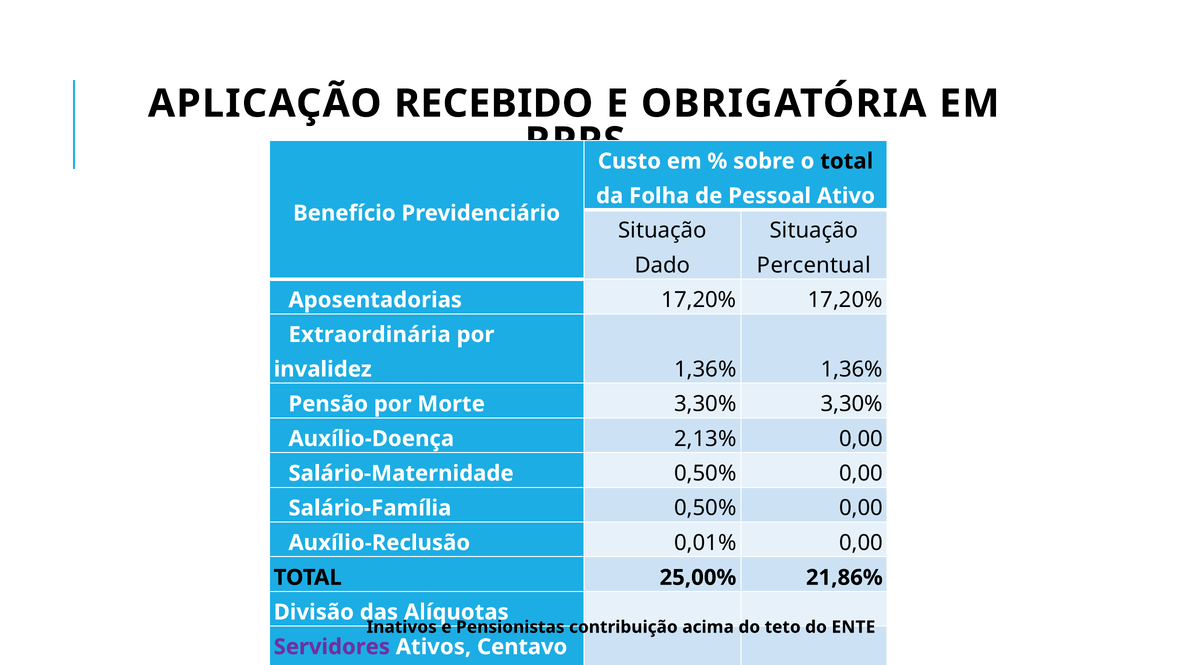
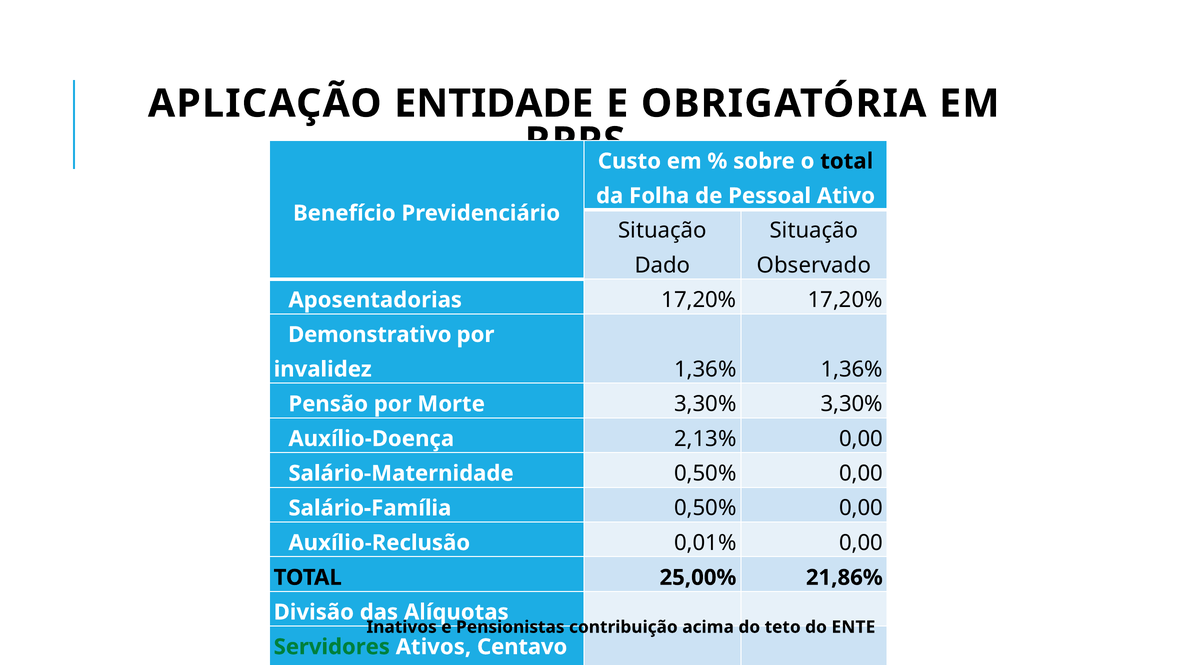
RECEBIDO: RECEBIDO -> ENTIDADE
Percentual: Percentual -> Observado
Extraordinária: Extraordinária -> Demonstrativo
Servidores colour: purple -> green
